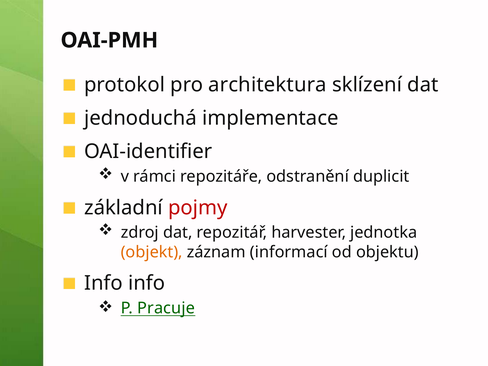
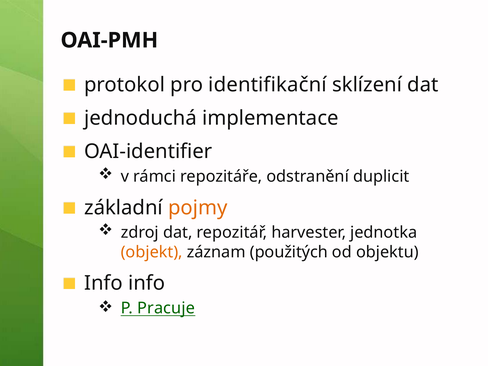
architektura: architektura -> identifikační
pojmy colour: red -> orange
informací: informací -> použitých
